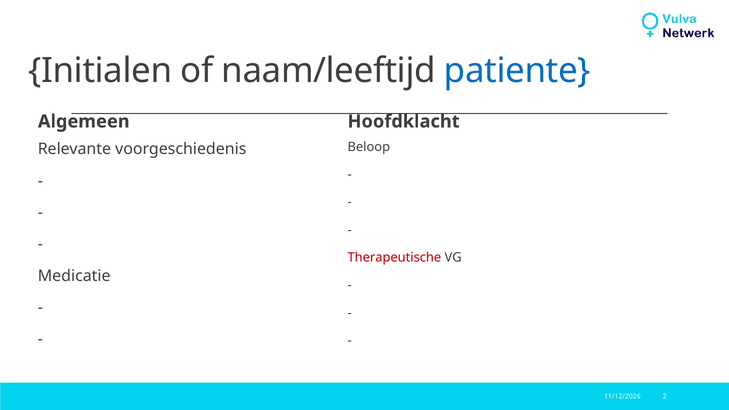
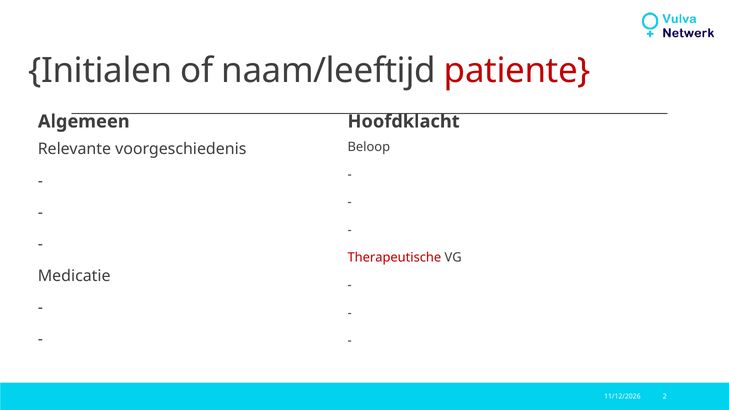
patiente colour: blue -> red
